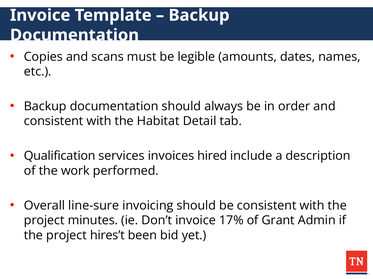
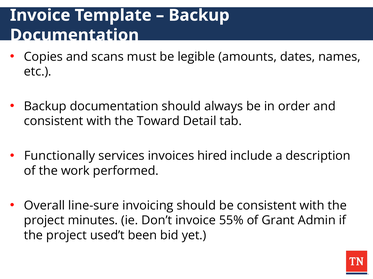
Habitat: Habitat -> Toward
Qualification: Qualification -> Functionally
17%: 17% -> 55%
hires’t: hires’t -> used’t
